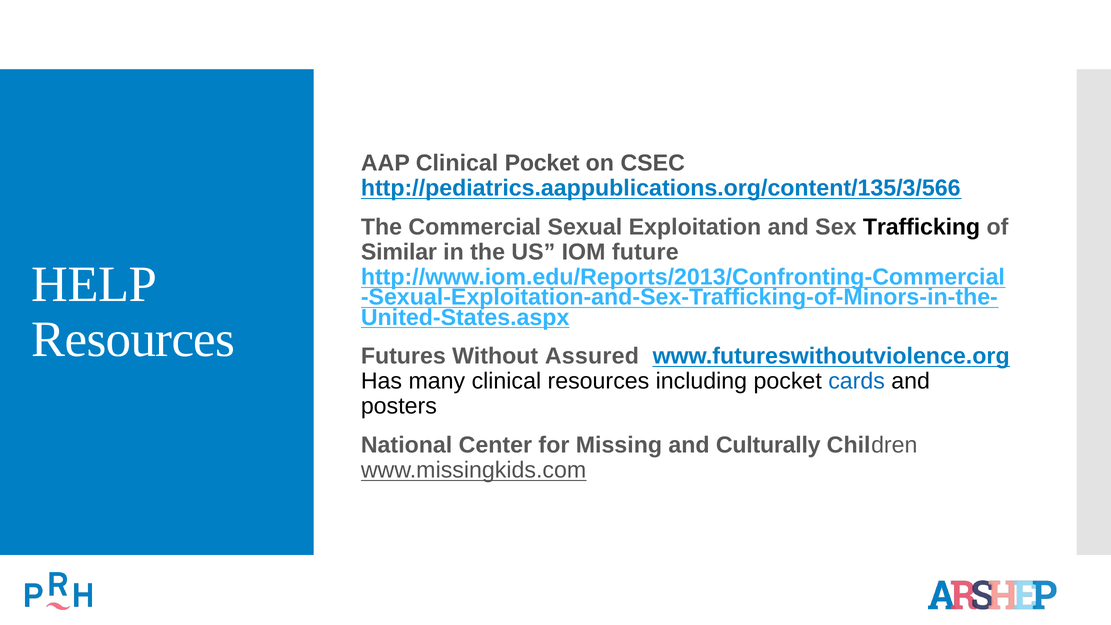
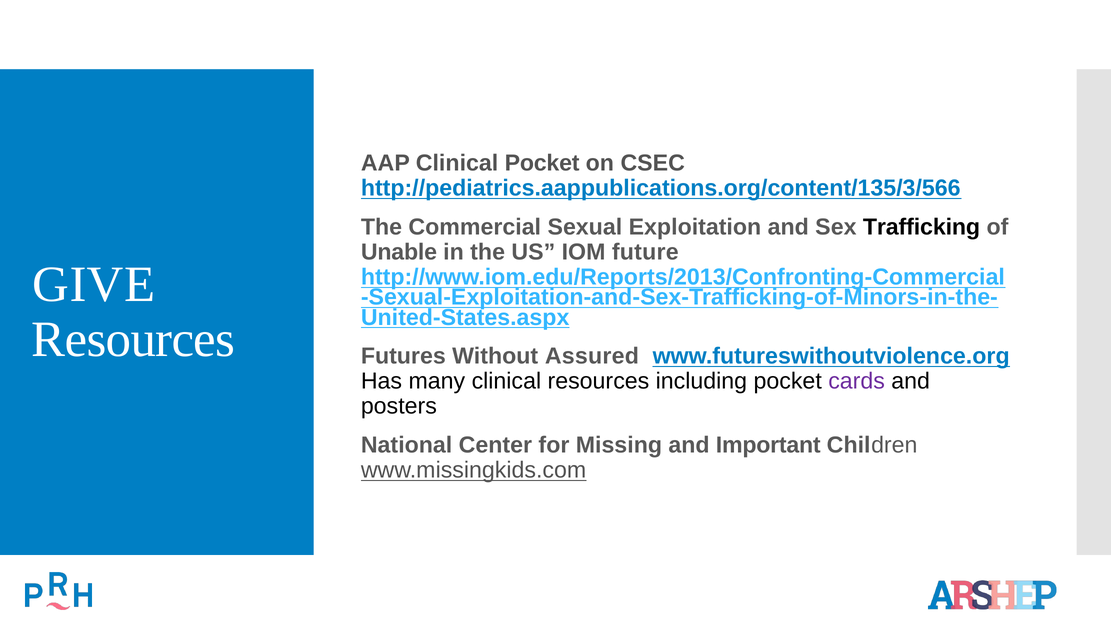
Similar: Similar -> Unable
HELP: HELP -> GIVE
cards colour: blue -> purple
Culturally: Culturally -> Important
